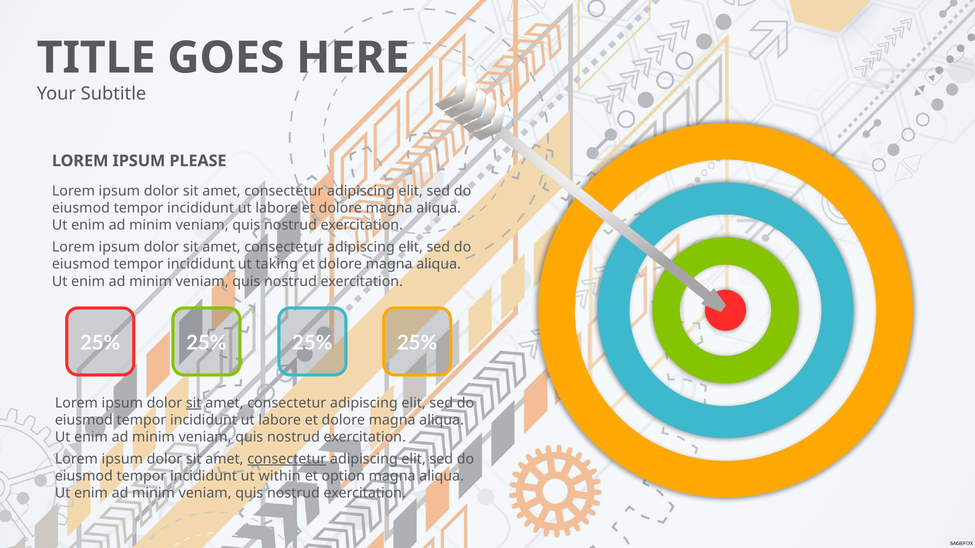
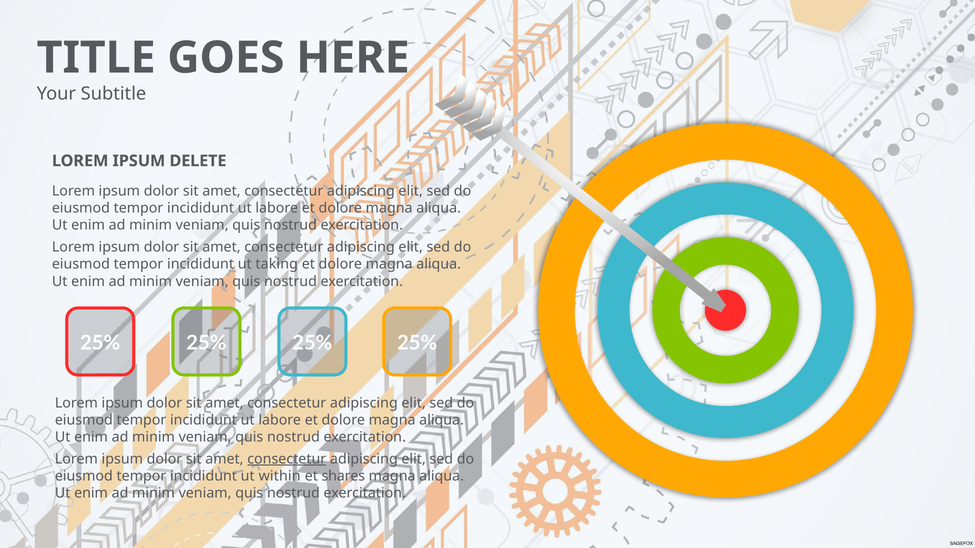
PLEASE: PLEASE -> DELETE
sit at (194, 403) underline: present -> none
option: option -> shares
